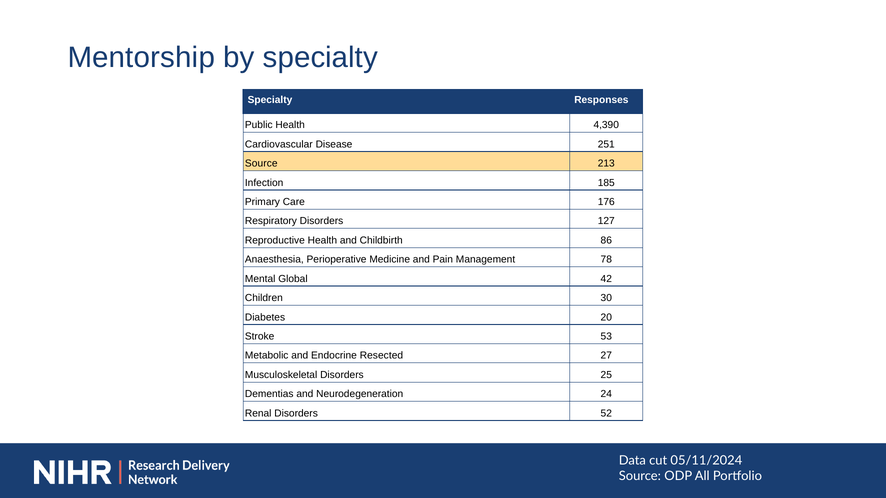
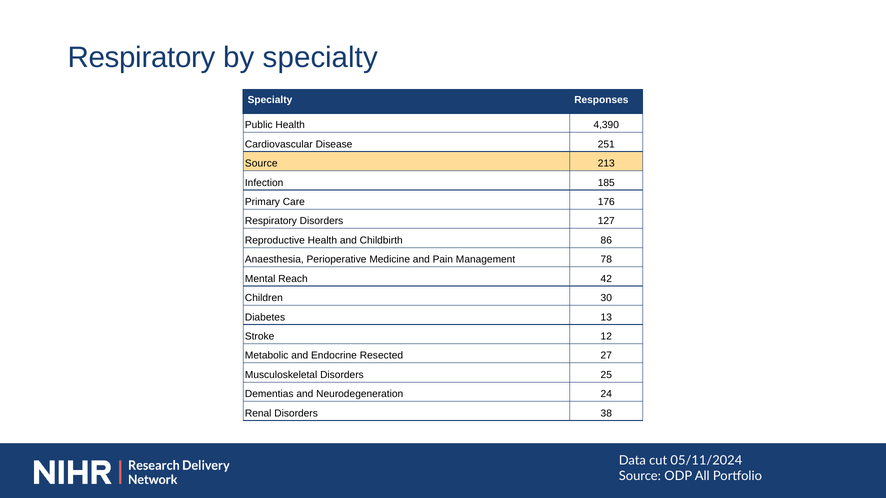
Mentorship at (141, 58): Mentorship -> Respiratory
Global: Global -> Reach
20: 20 -> 13
53: 53 -> 12
52: 52 -> 38
